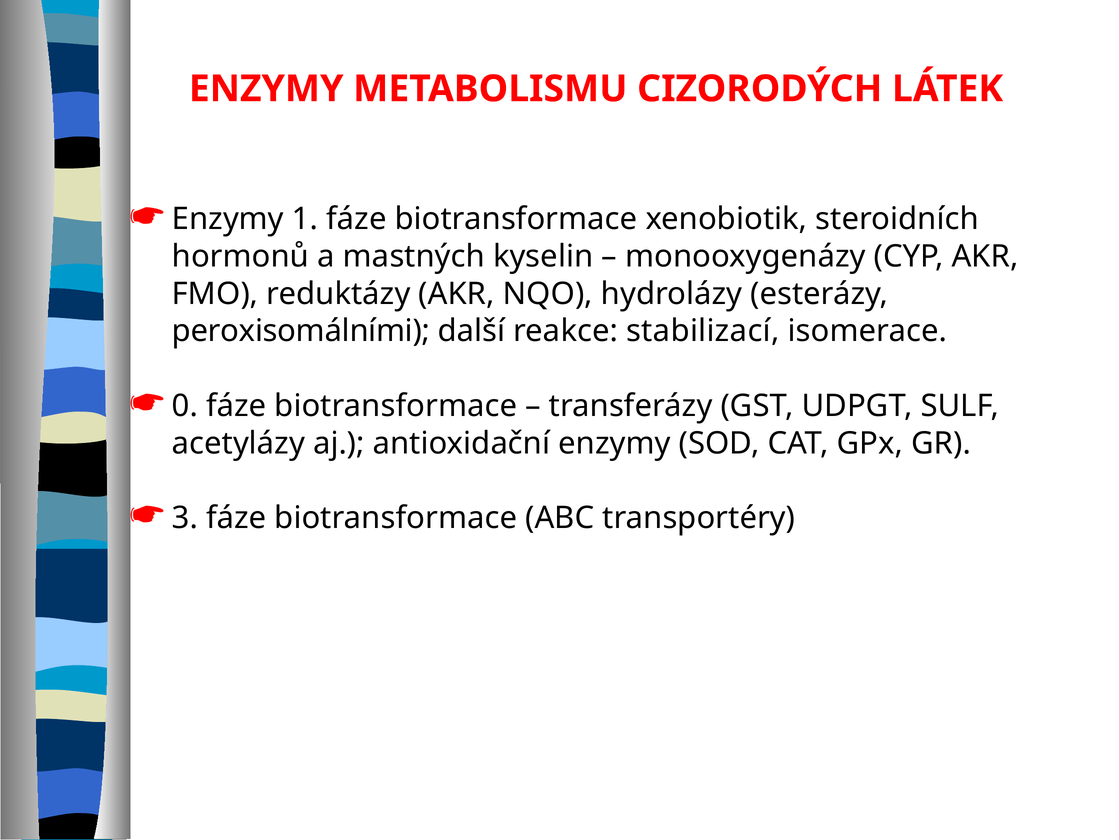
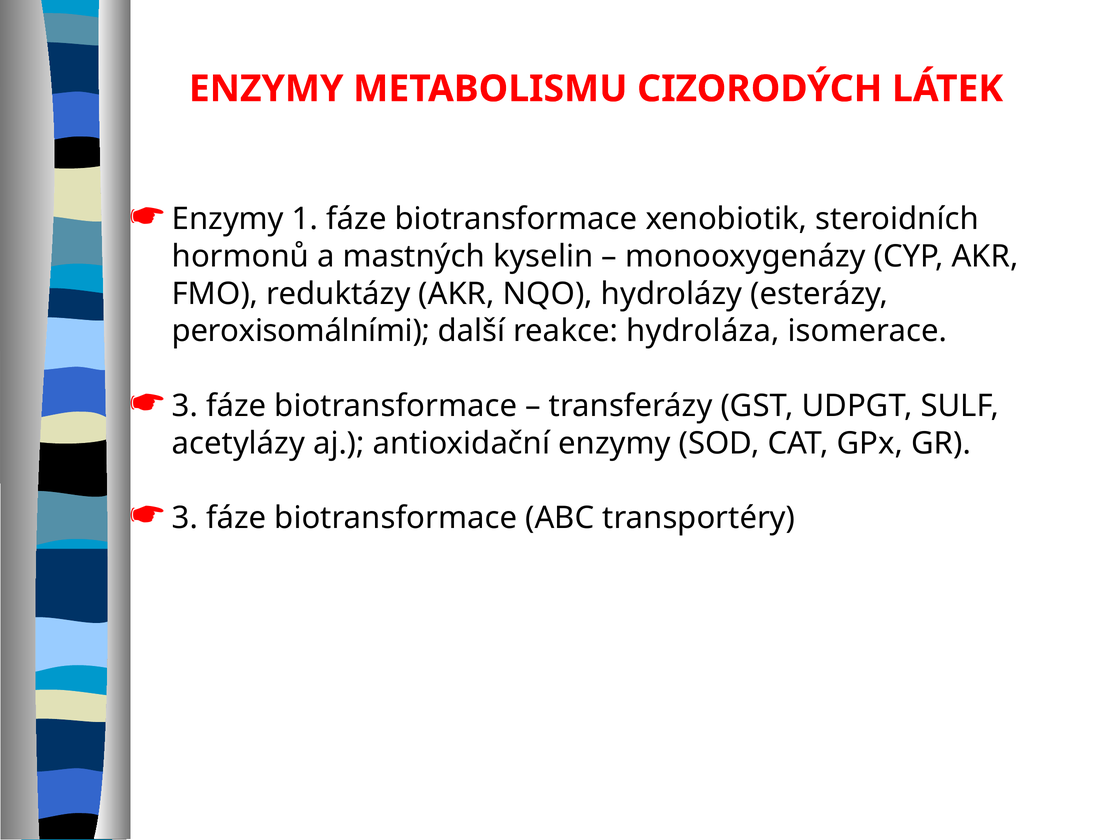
stabilizací: stabilizací -> hydroláza
0 at (185, 406): 0 -> 3
